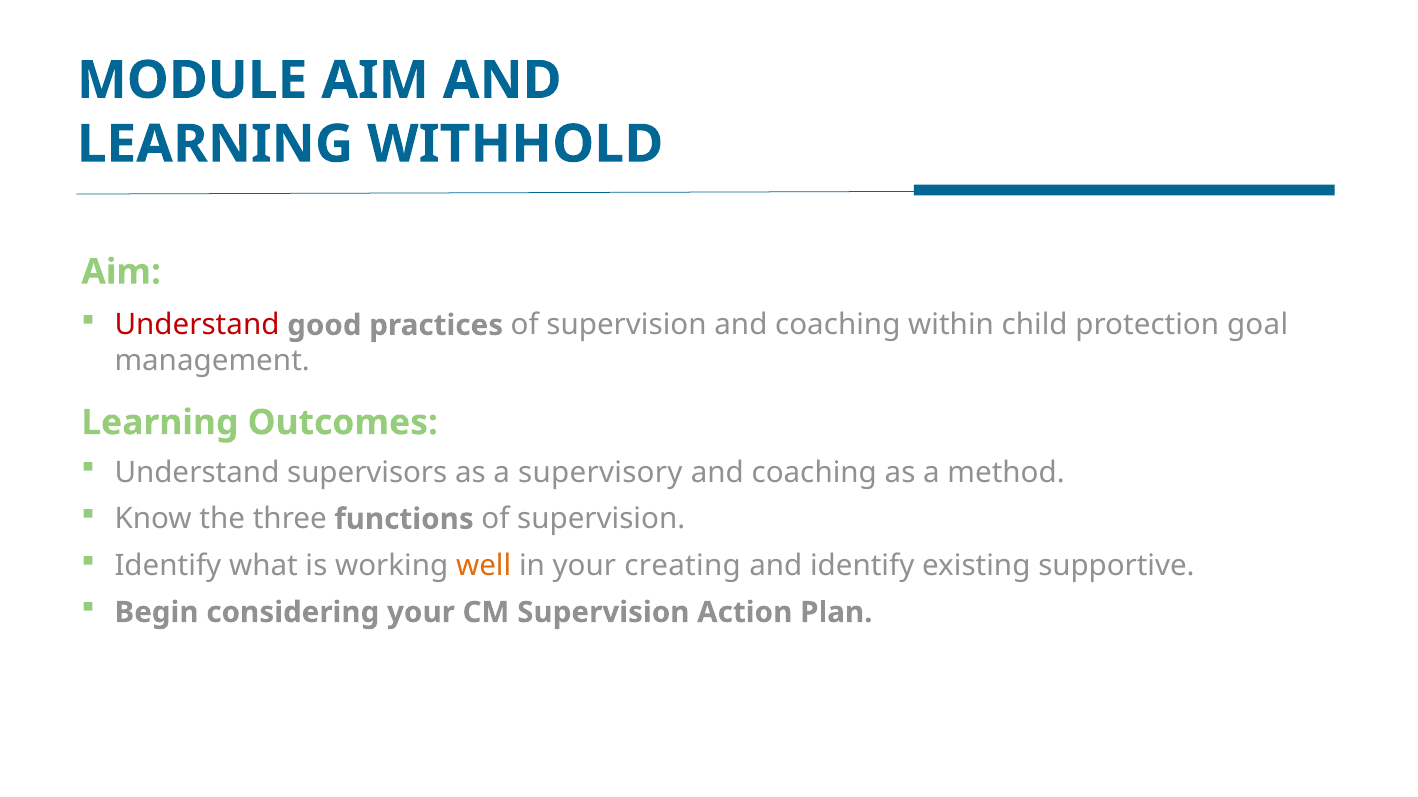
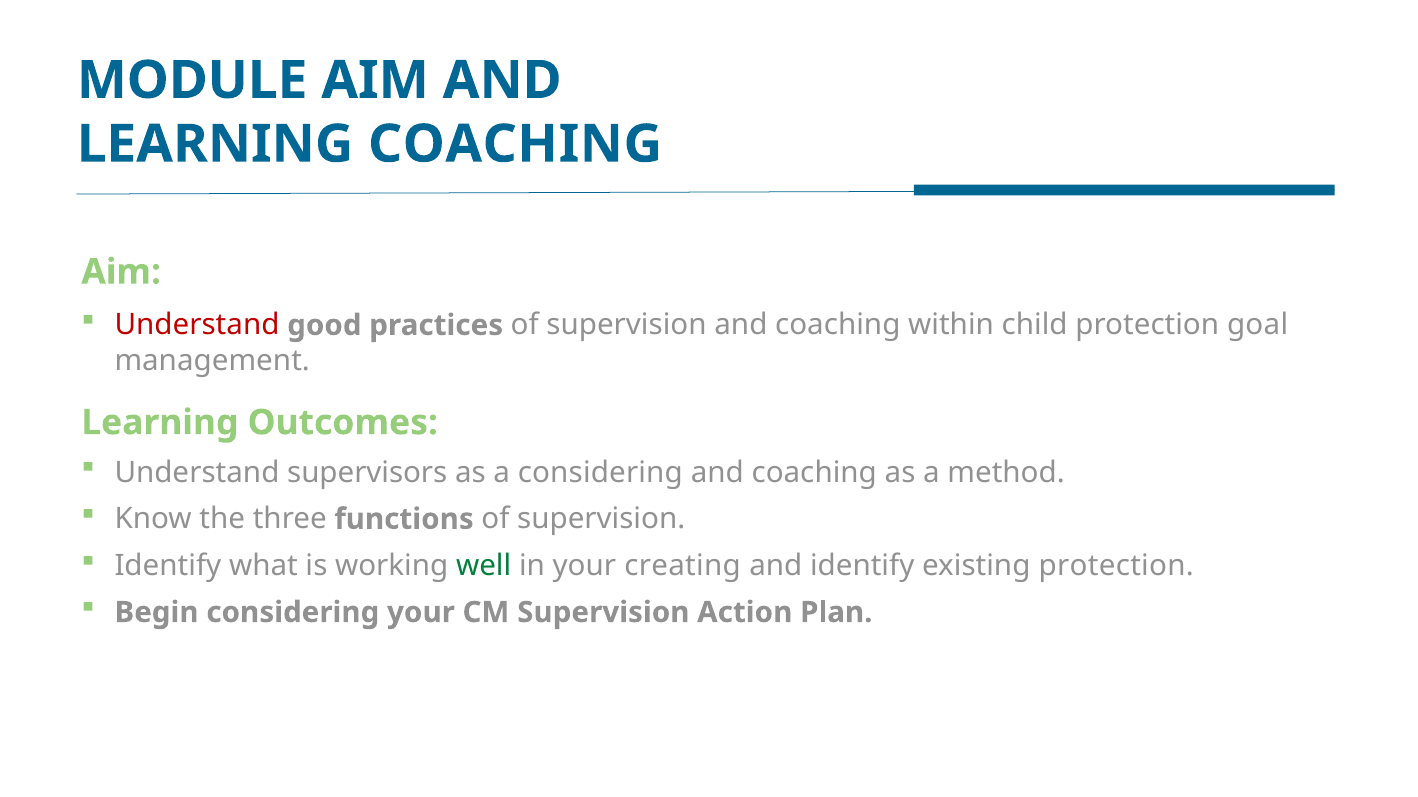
LEARNING WITHHOLD: WITHHOLD -> COACHING
a supervisory: supervisory -> considering
well colour: orange -> green
existing supportive: supportive -> protection
